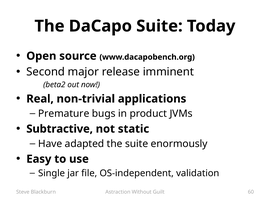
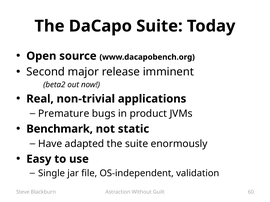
Subtractive: Subtractive -> Benchmark
